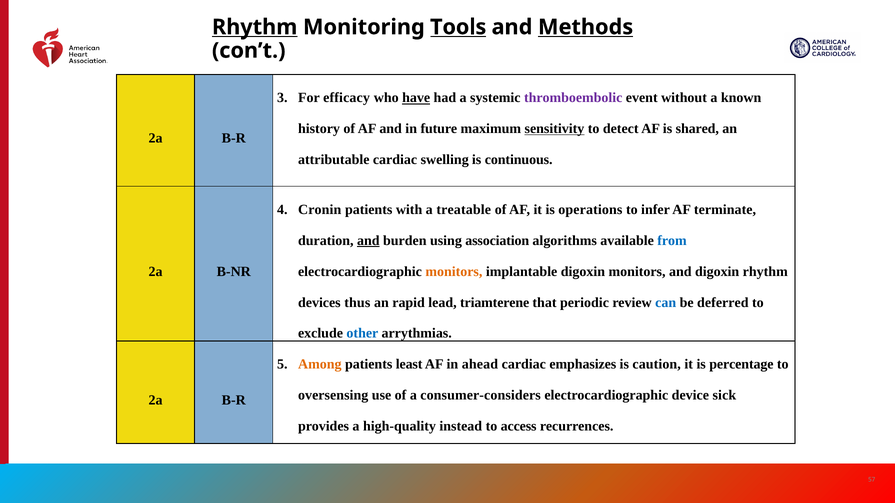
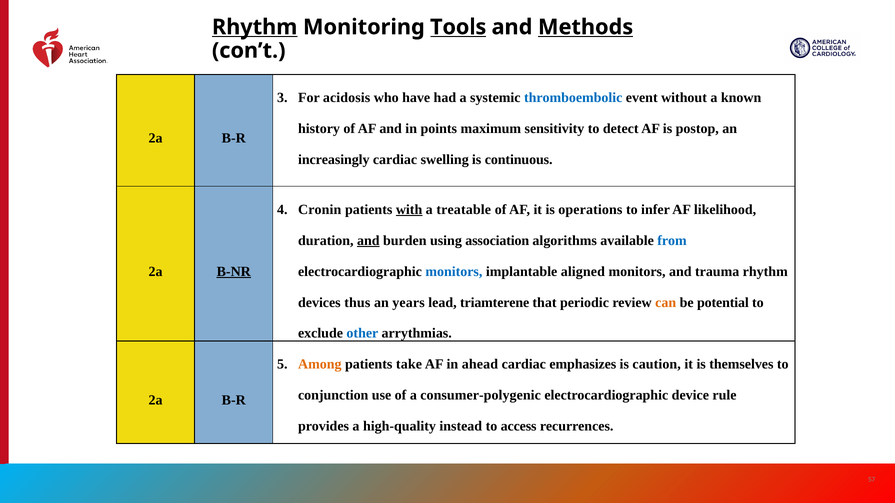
efficacy: efficacy -> acidosis
have underline: present -> none
thromboembolic colour: purple -> blue
future: future -> points
sensitivity underline: present -> none
shared: shared -> postop
attributable: attributable -> increasingly
with underline: none -> present
terminate: terminate -> likelihood
B-NR underline: none -> present
monitors at (454, 272) colour: orange -> blue
implantable digoxin: digoxin -> aligned
and digoxin: digoxin -> trauma
rapid: rapid -> years
can colour: blue -> orange
deferred: deferred -> potential
least: least -> take
percentage: percentage -> themselves
oversensing: oversensing -> conjunction
consumer-considers: consumer-considers -> consumer-polygenic
sick: sick -> rule
